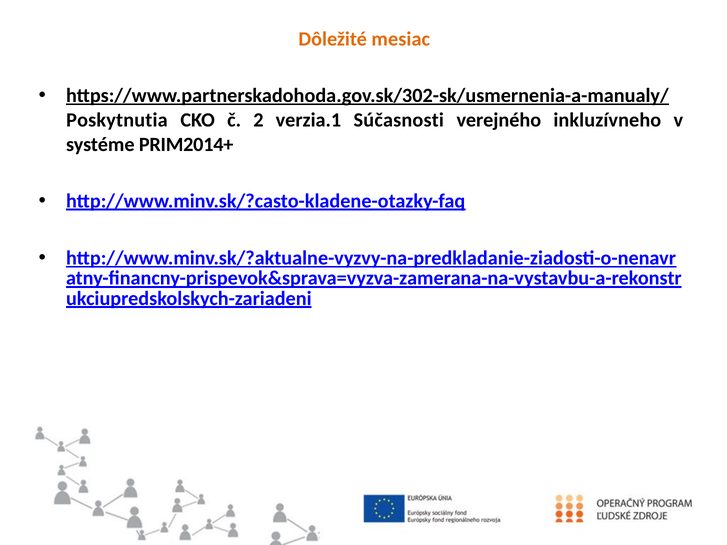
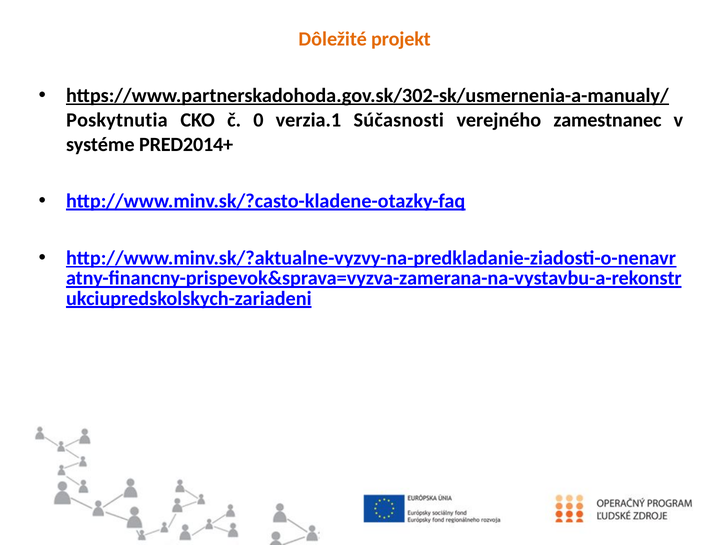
mesiac: mesiac -> projekt
2: 2 -> 0
inkluzívneho: inkluzívneho -> zamestnanec
PRIM2014+: PRIM2014+ -> PRED2014+
